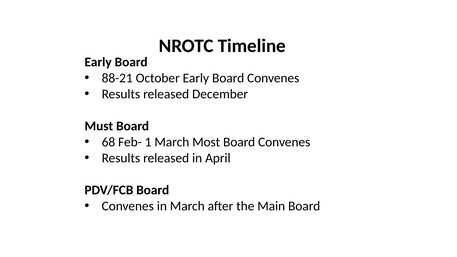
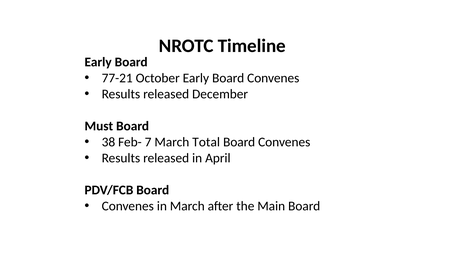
88-21: 88-21 -> 77-21
68: 68 -> 38
1: 1 -> 7
Most: Most -> Total
